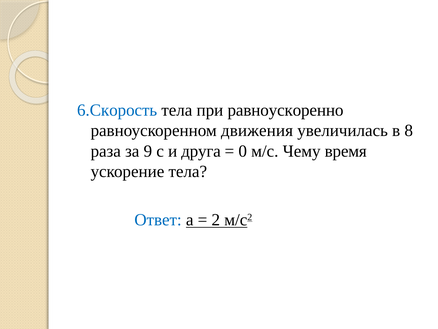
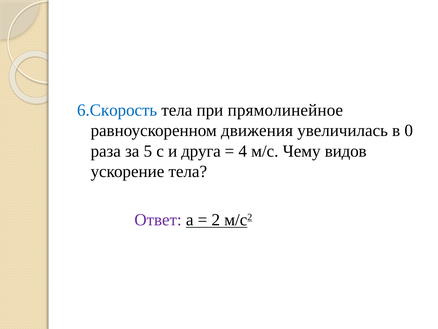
равноускоренно: равноускоренно -> прямолинейное
8: 8 -> 0
9: 9 -> 5
0: 0 -> 4
время: время -> видов
Ответ colour: blue -> purple
